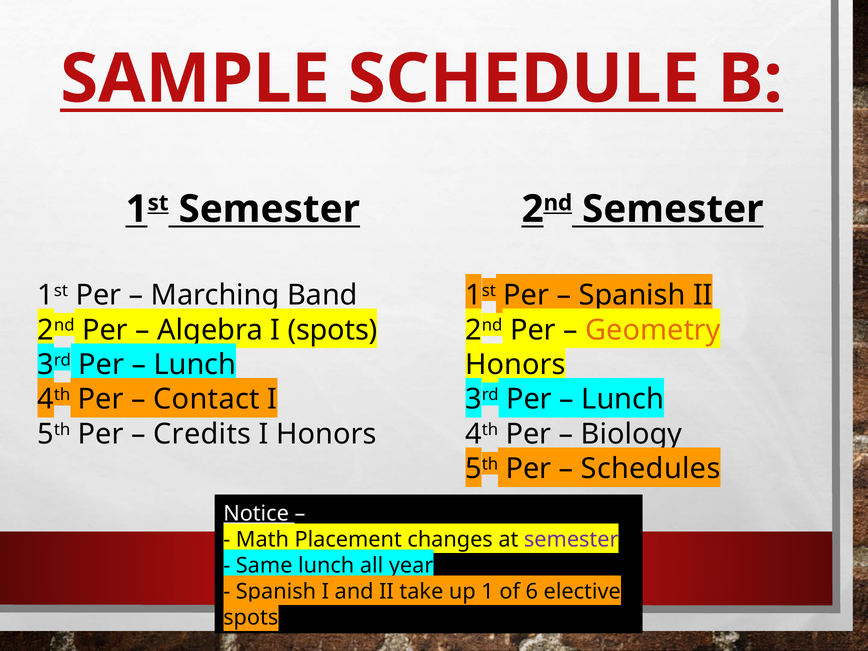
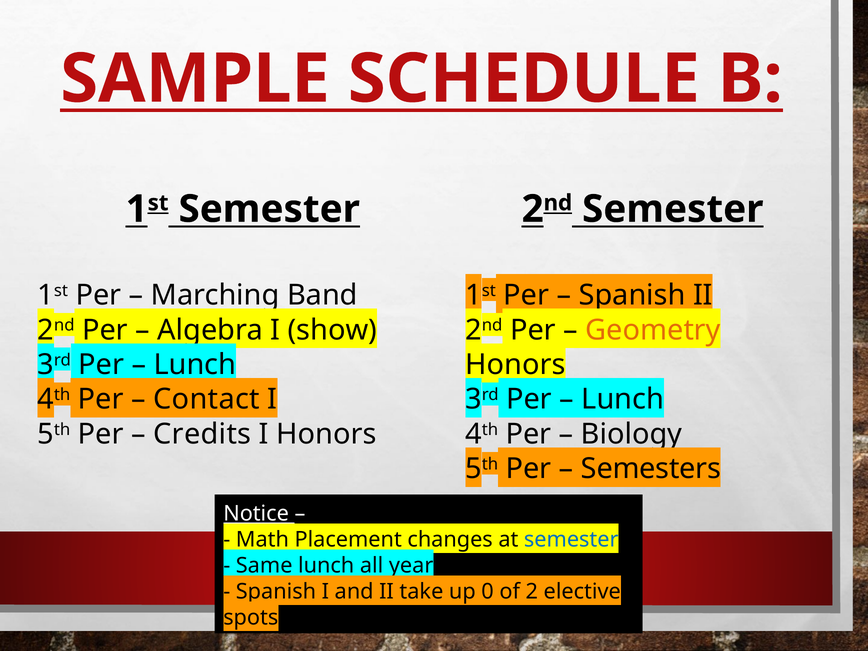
I spots: spots -> show
Schedules: Schedules -> Semesters
semester at (571, 539) colour: purple -> blue
up 1: 1 -> 0
of 6: 6 -> 2
